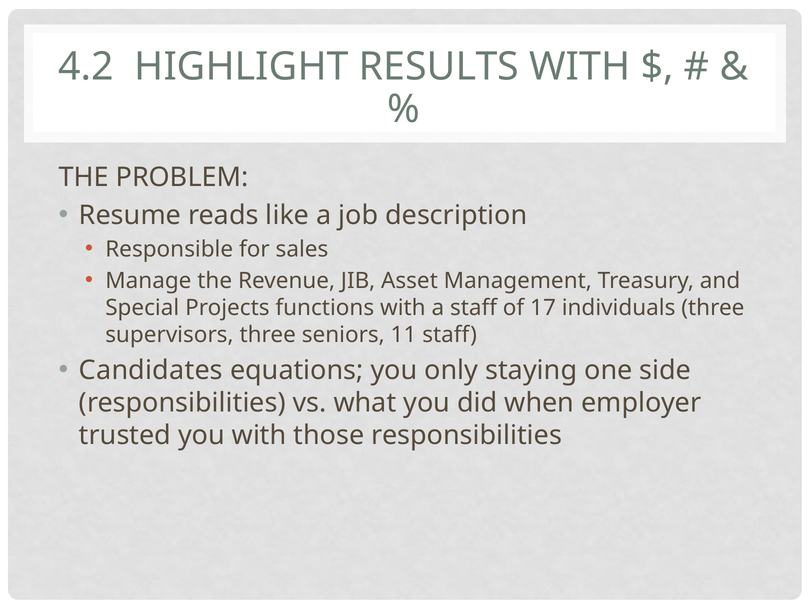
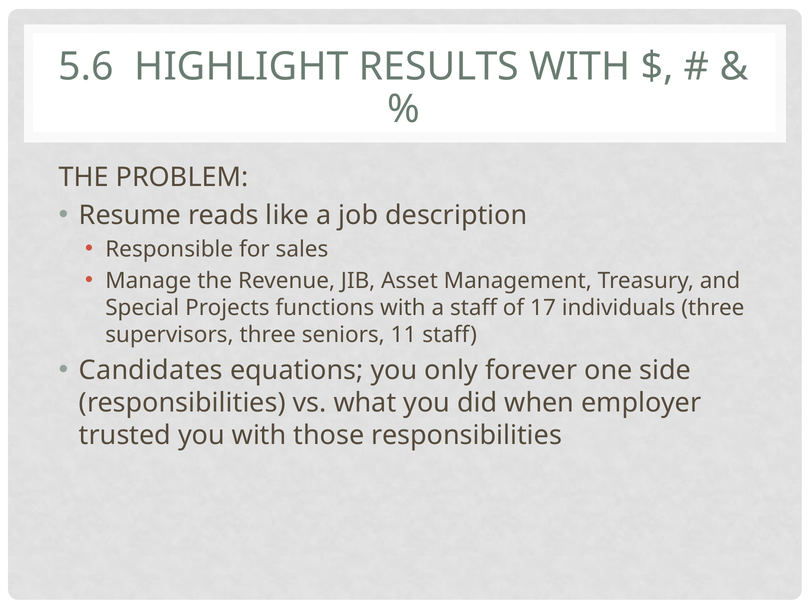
4.2: 4.2 -> 5.6
staying: staying -> forever
